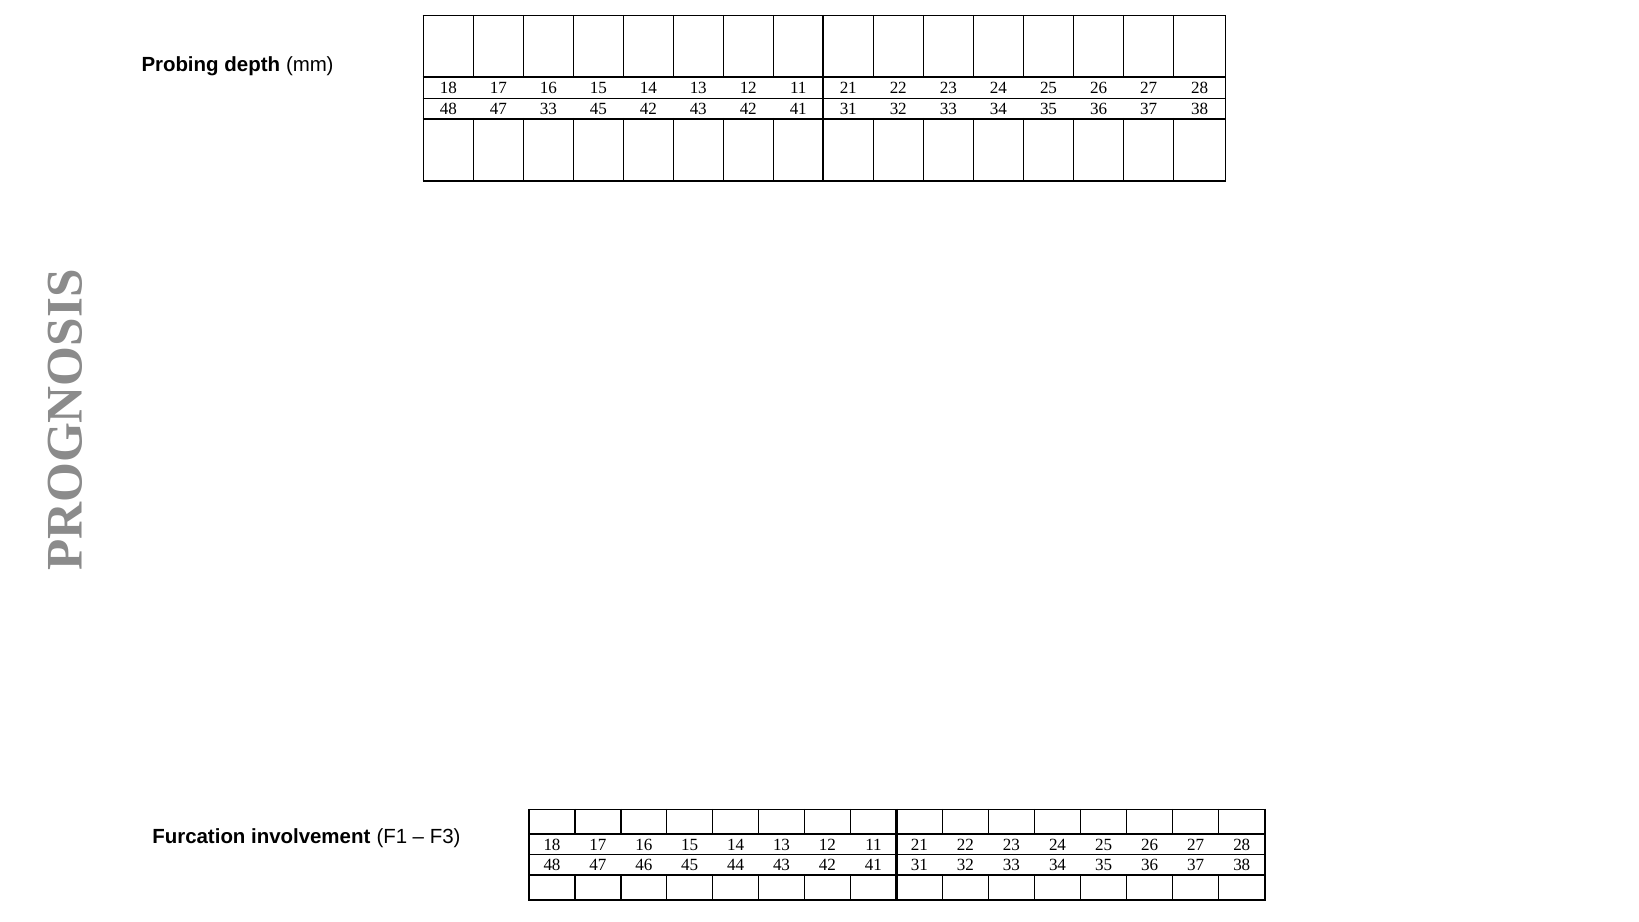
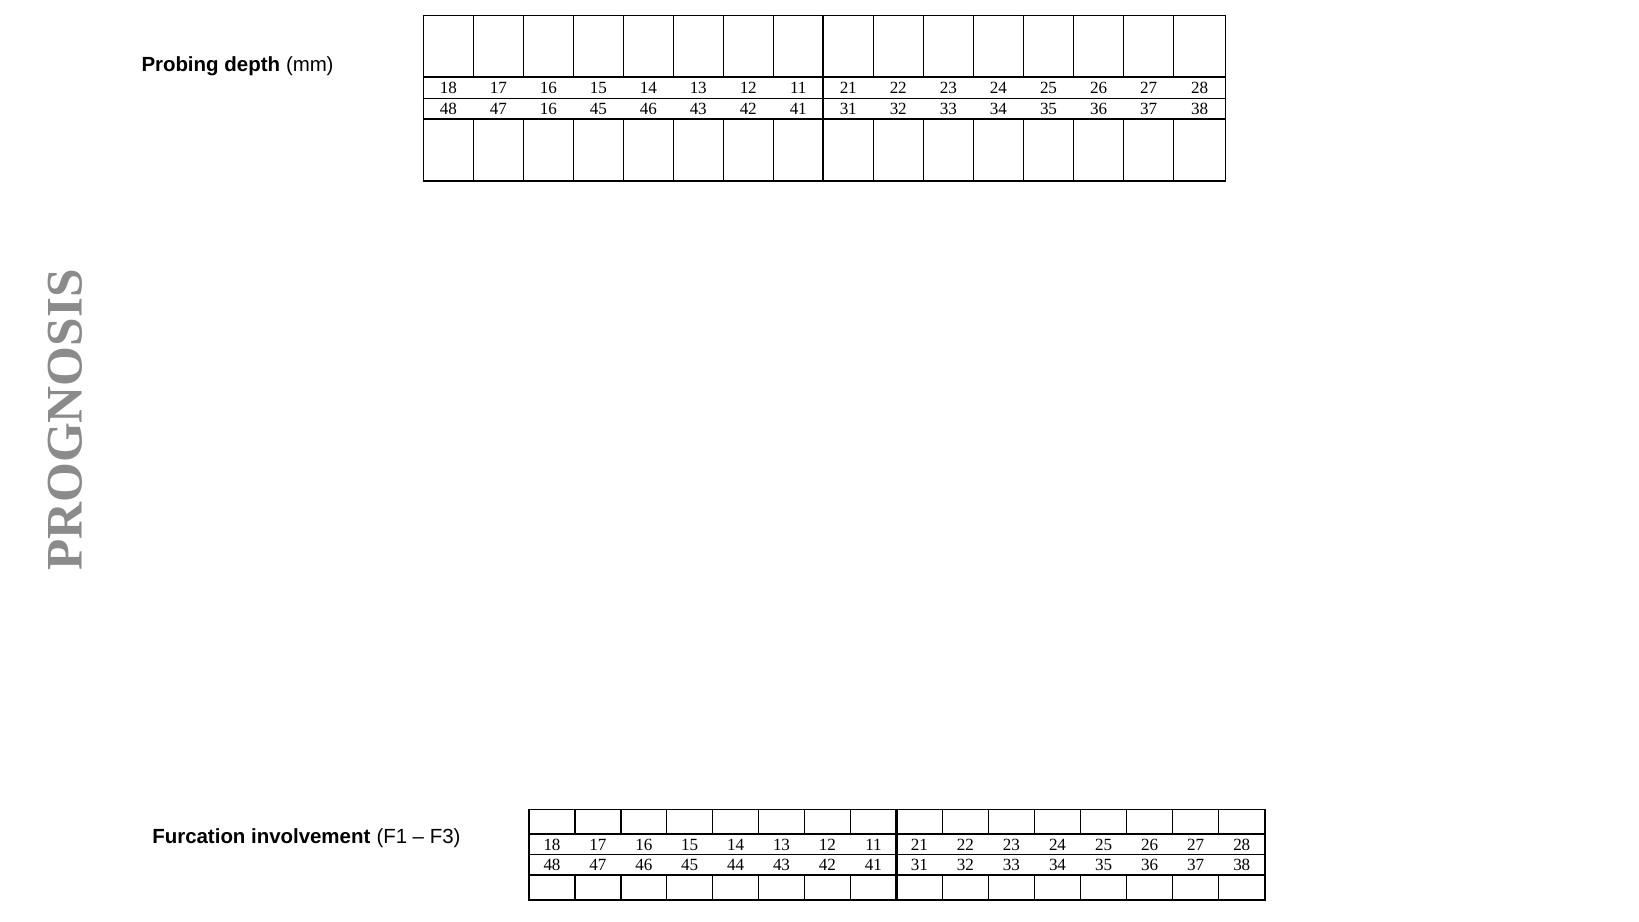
47 33: 33 -> 16
45 42: 42 -> 46
